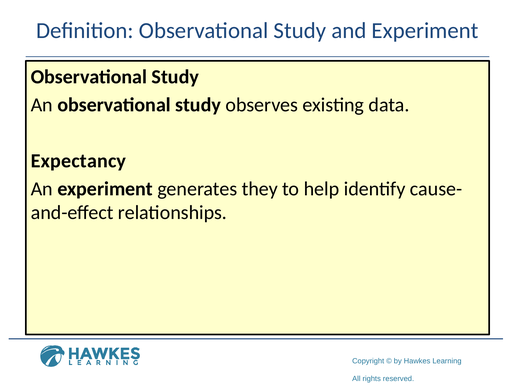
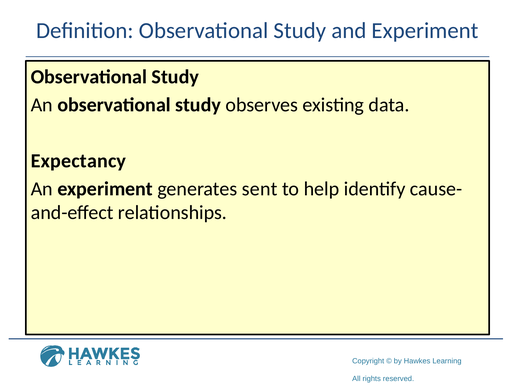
they: they -> sent
